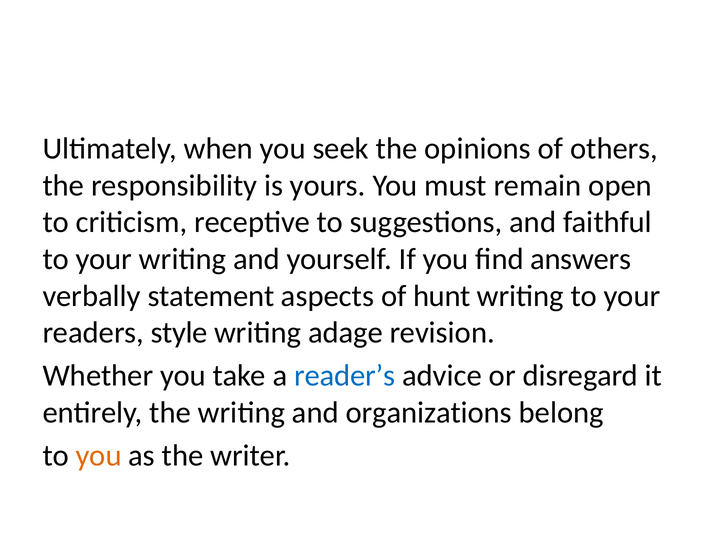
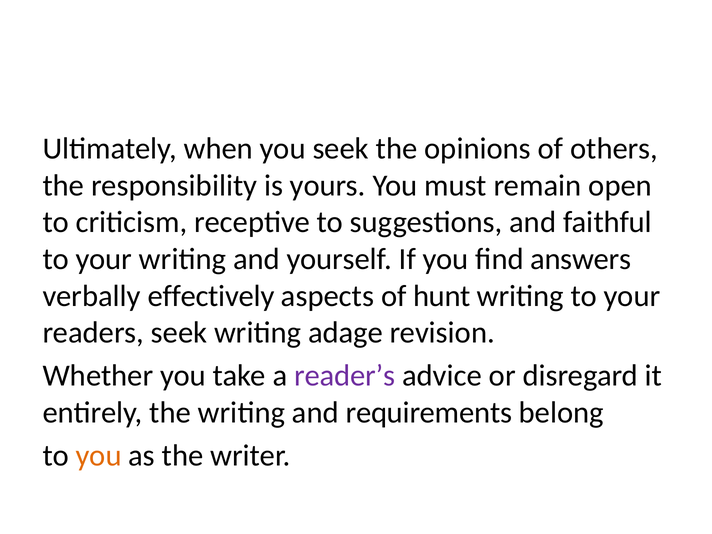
statement: statement -> effectively
readers style: style -> seek
reader’s colour: blue -> purple
organizations: organizations -> requirements
